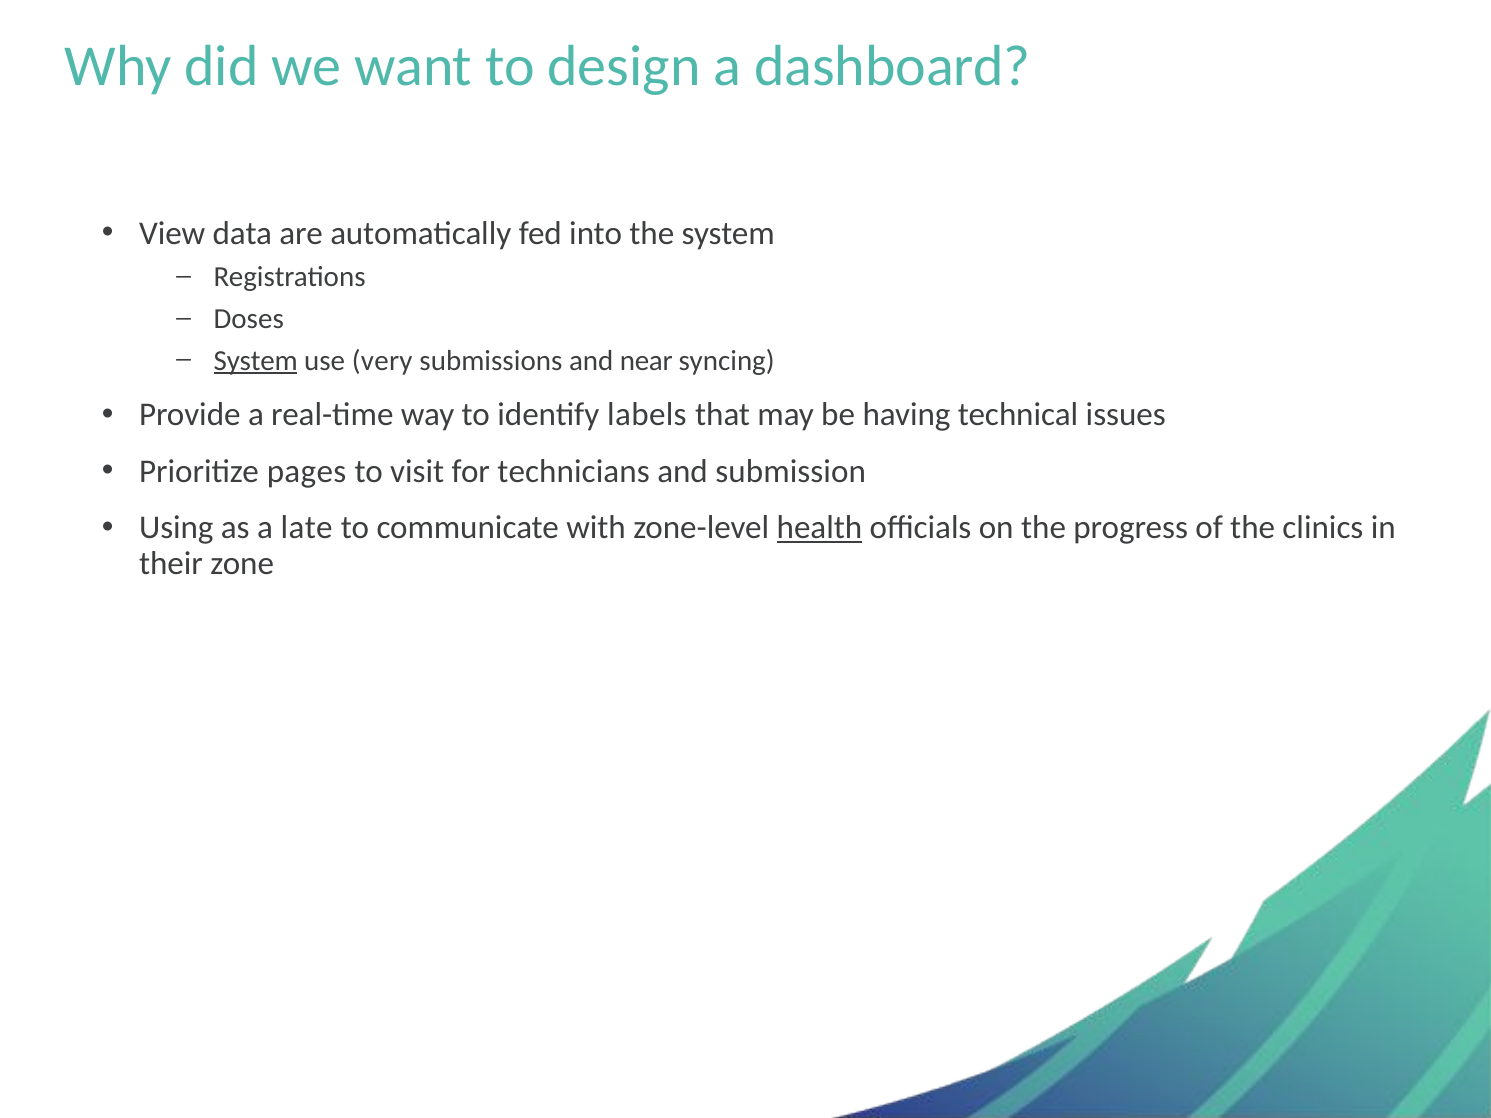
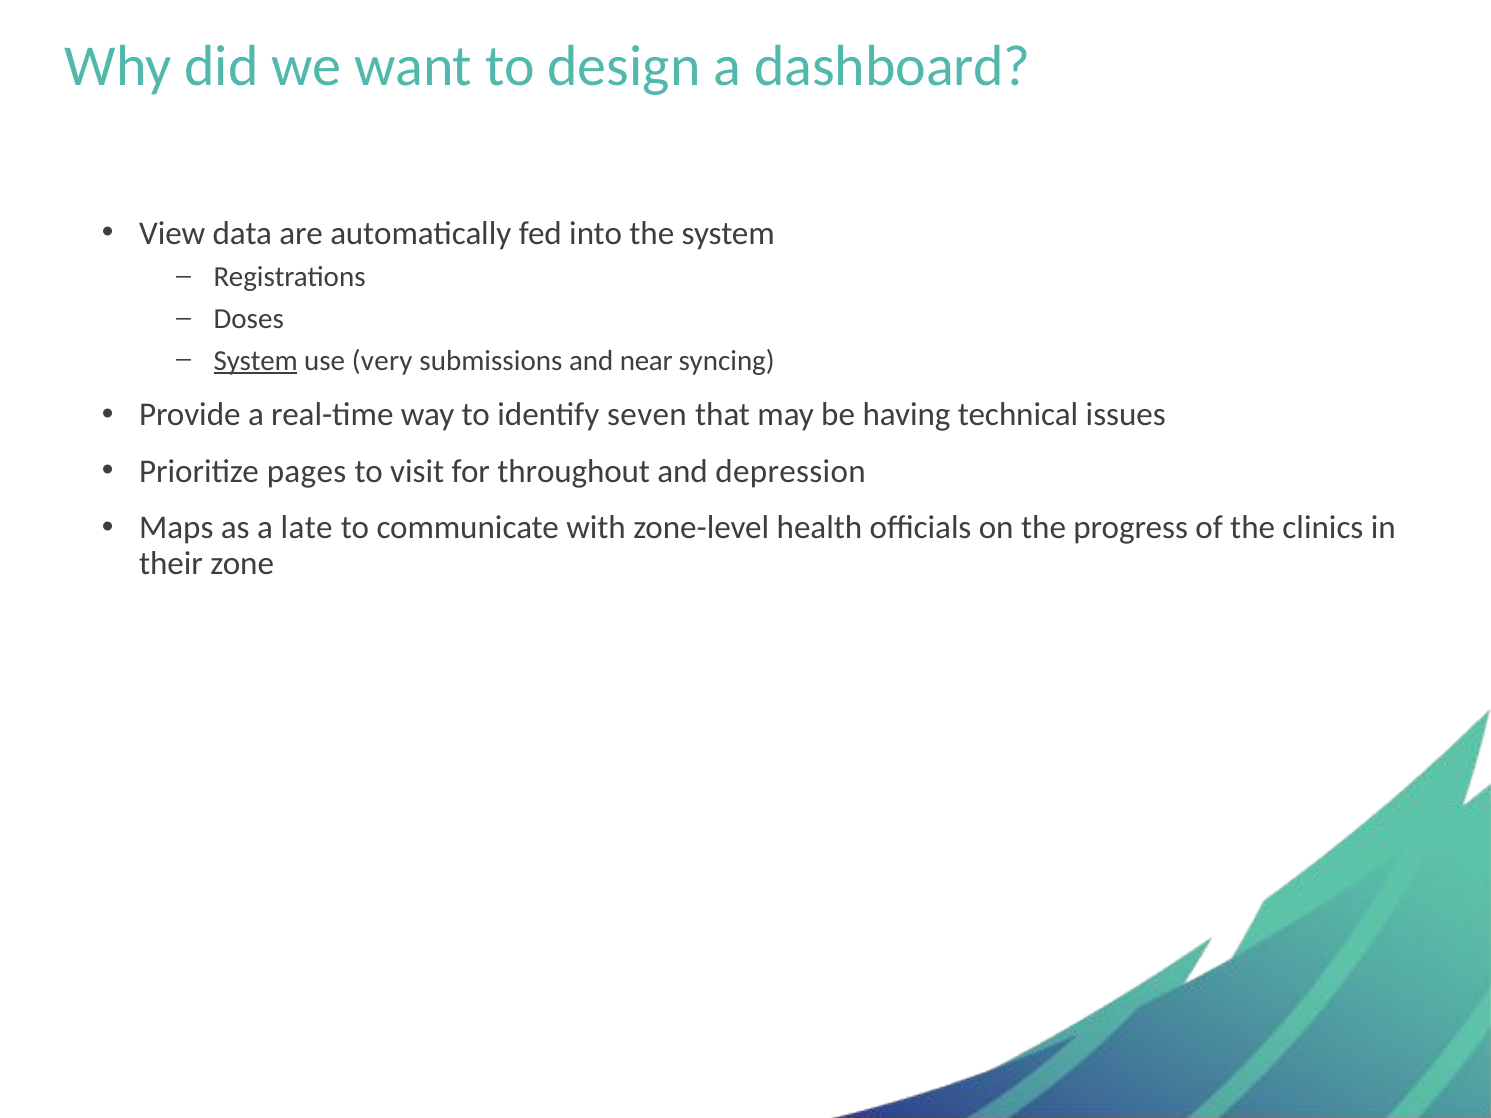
labels: labels -> seven
technicians: technicians -> throughout
submission: submission -> depression
Using: Using -> Maps
health underline: present -> none
